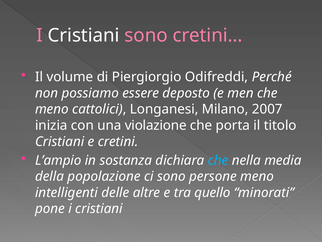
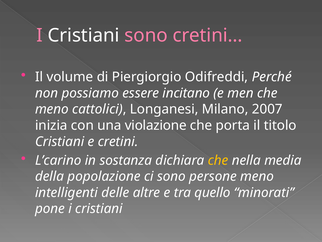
deposto: deposto -> incitano
L’ampio: L’ampio -> L’carino
che at (218, 160) colour: light blue -> yellow
